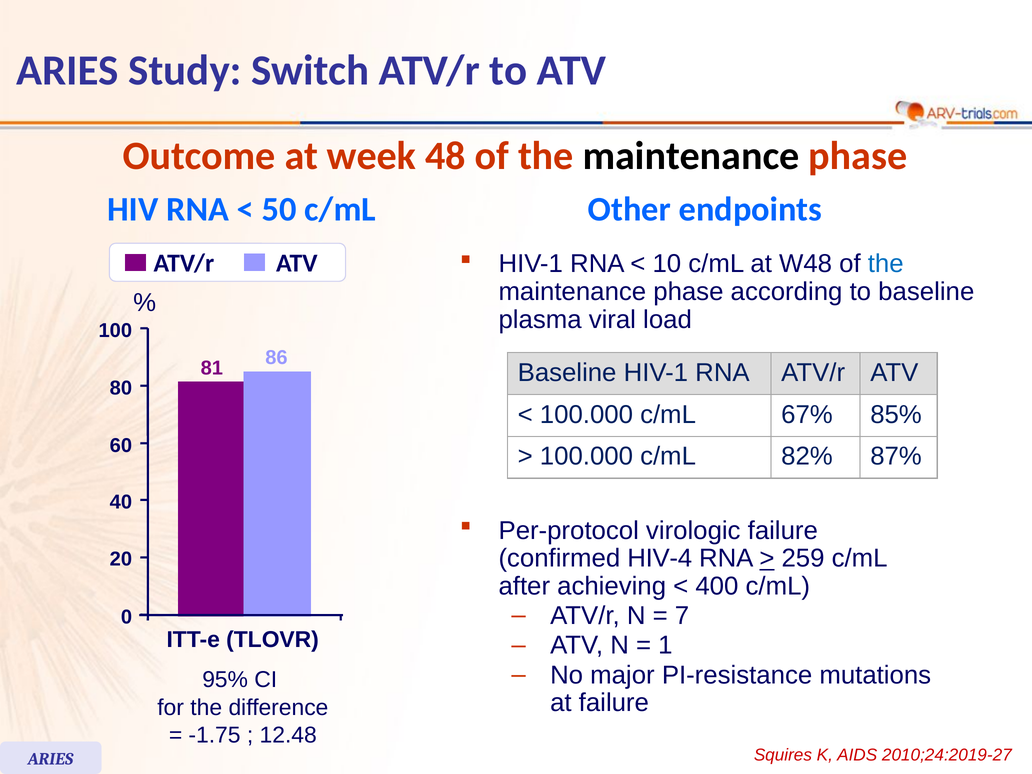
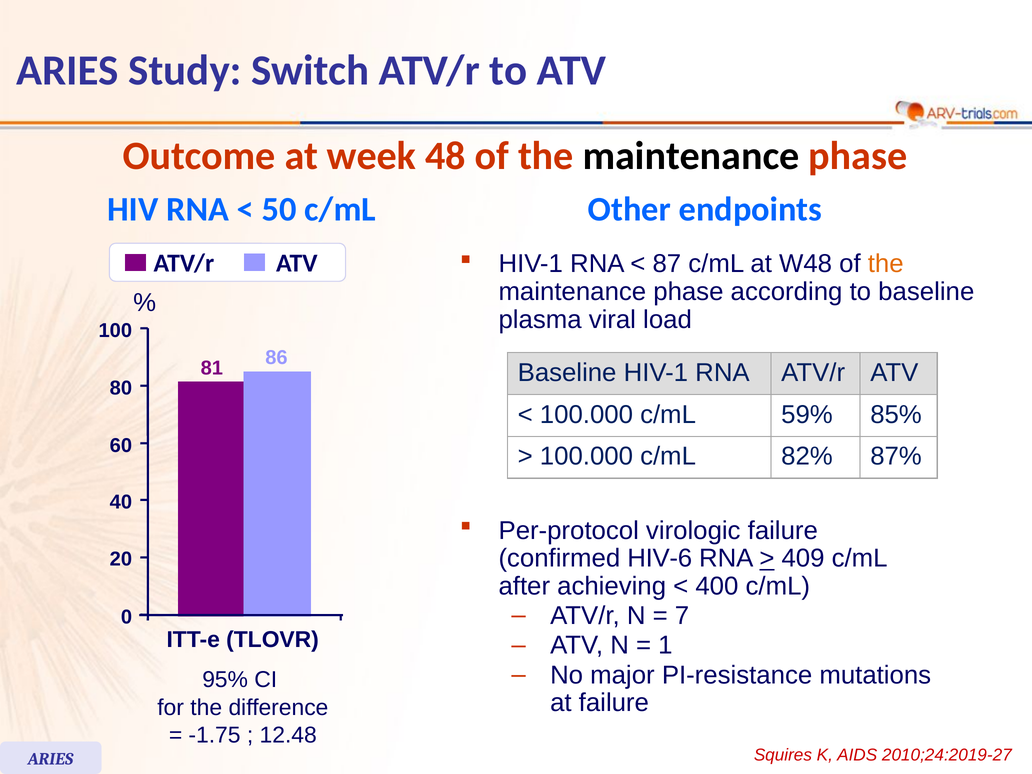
10: 10 -> 87
the at (886, 264) colour: blue -> orange
67%: 67% -> 59%
HIV-4: HIV-4 -> HIV-6
259: 259 -> 409
